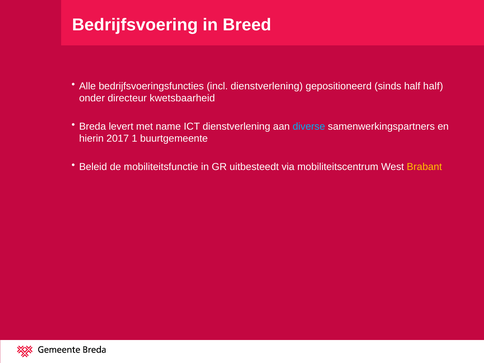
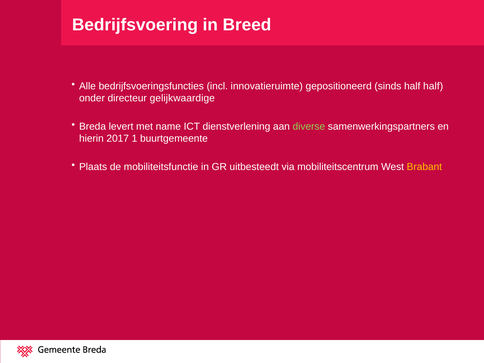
incl dienstverlening: dienstverlening -> innovatieruimte
kwetsbaarheid: kwetsbaarheid -> gelijkwaardige
diverse colour: light blue -> light green
Beleid: Beleid -> Plaats
